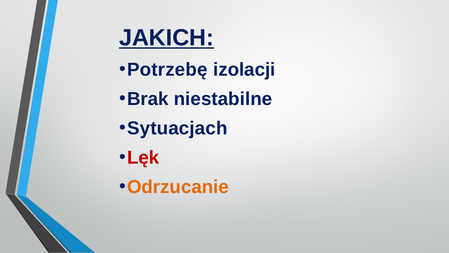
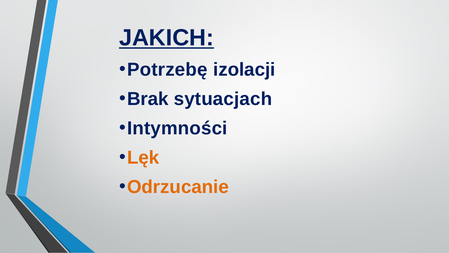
niestabilne: niestabilne -> sytuacjach
Sytuacjach: Sytuacjach -> Intymności
Lęk colour: red -> orange
